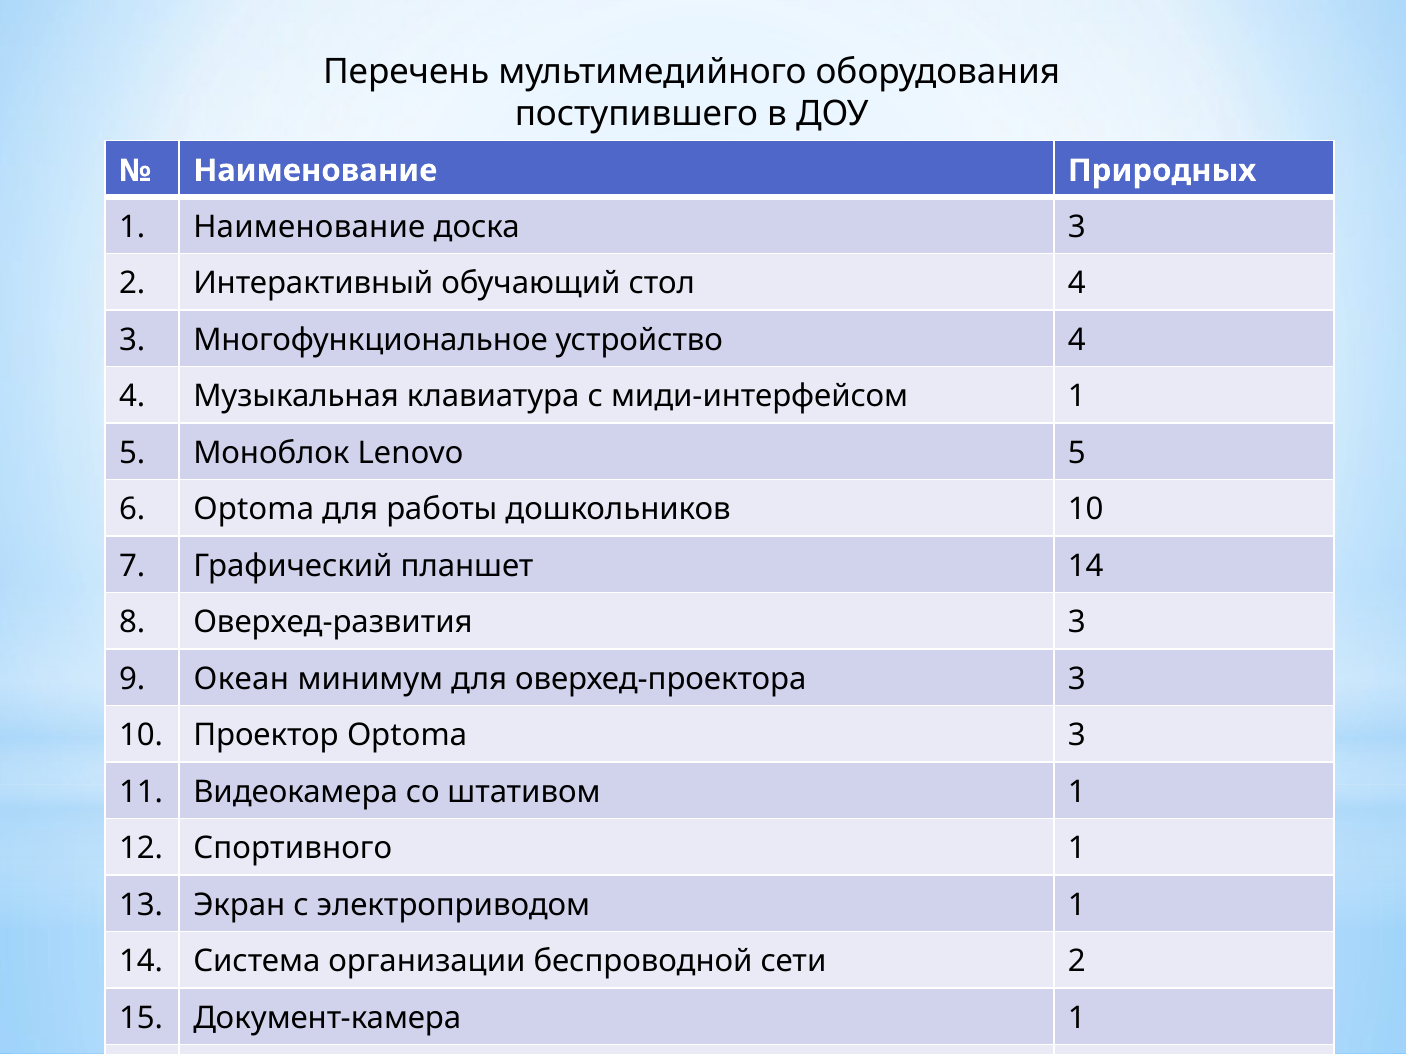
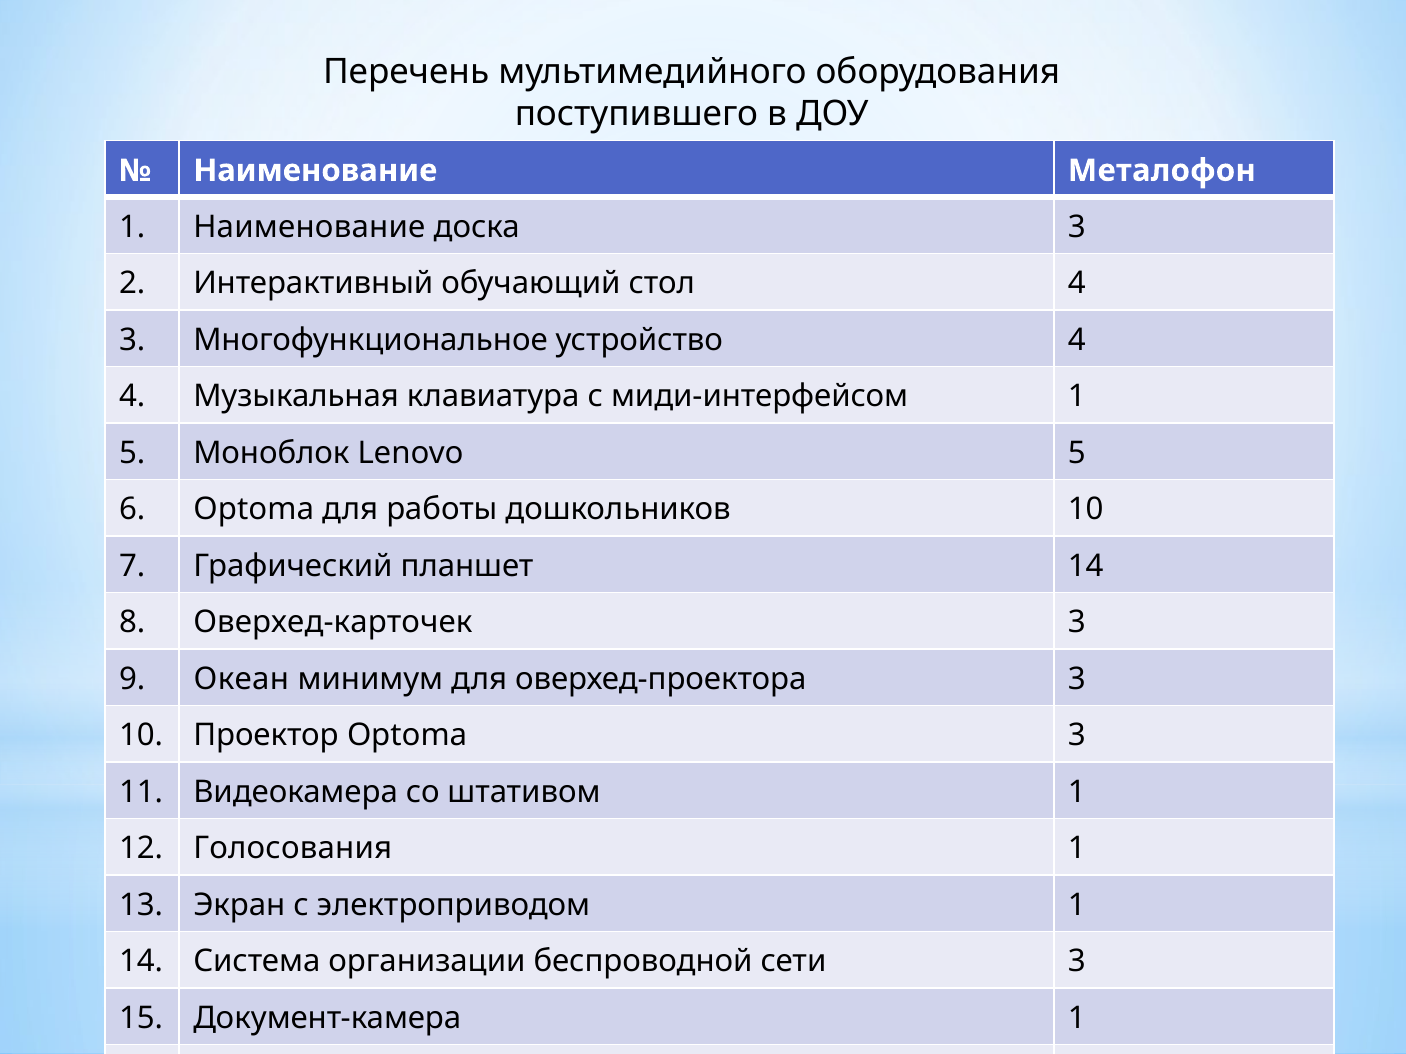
Природных: Природных -> Металофон
Оверхед-развития: Оверхед-развития -> Оверхед-карточек
12 Спортивного: Спортивного -> Голосования
сети 2: 2 -> 3
